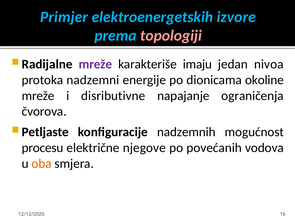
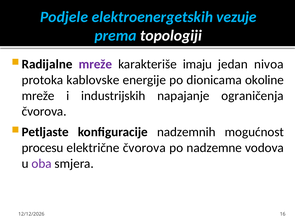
Primjer: Primjer -> Podjele
izvore: izvore -> vezuje
topologiji colour: pink -> white
nadzemni: nadzemni -> kablovske
disributivne: disributivne -> industrijskih
električne njegove: njegove -> čvorova
povećanih: povećanih -> nadzemne
oba colour: orange -> purple
